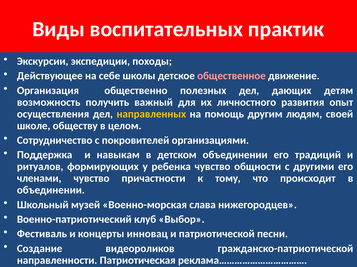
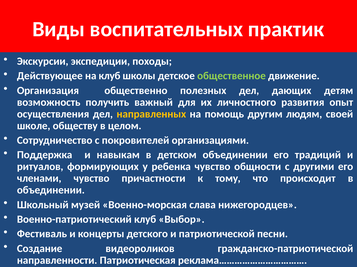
на себе: себе -> клуб
общественное colour: pink -> light green
инновац: инновац -> детского
